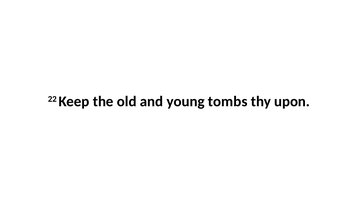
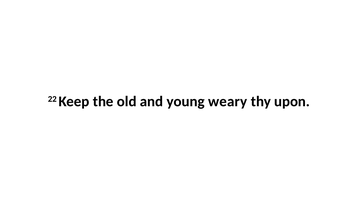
tombs: tombs -> weary
